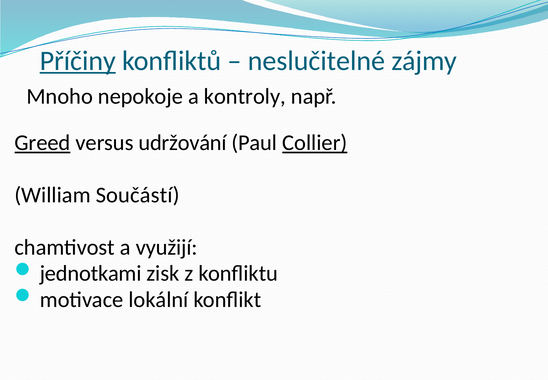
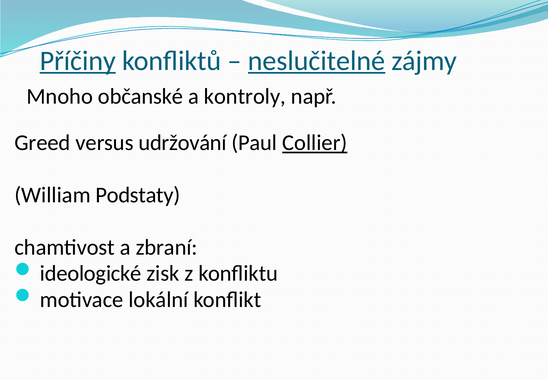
neslučitelné underline: none -> present
nepokoje: nepokoje -> občanské
Greed underline: present -> none
Součástí: Součástí -> Podstaty
využijí: využijí -> zbraní
jednotkami: jednotkami -> ideologické
